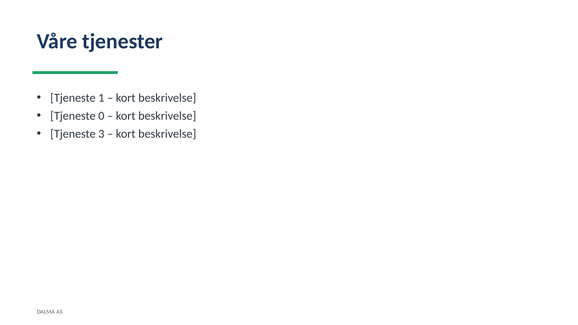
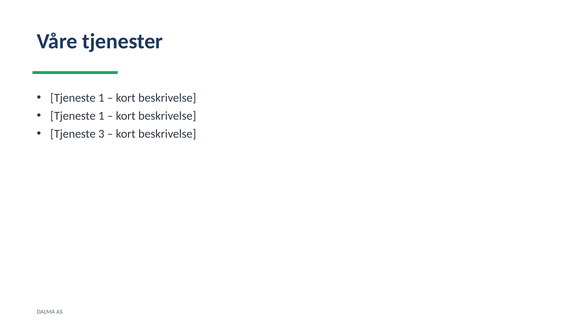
0 at (101, 116): 0 -> 1
